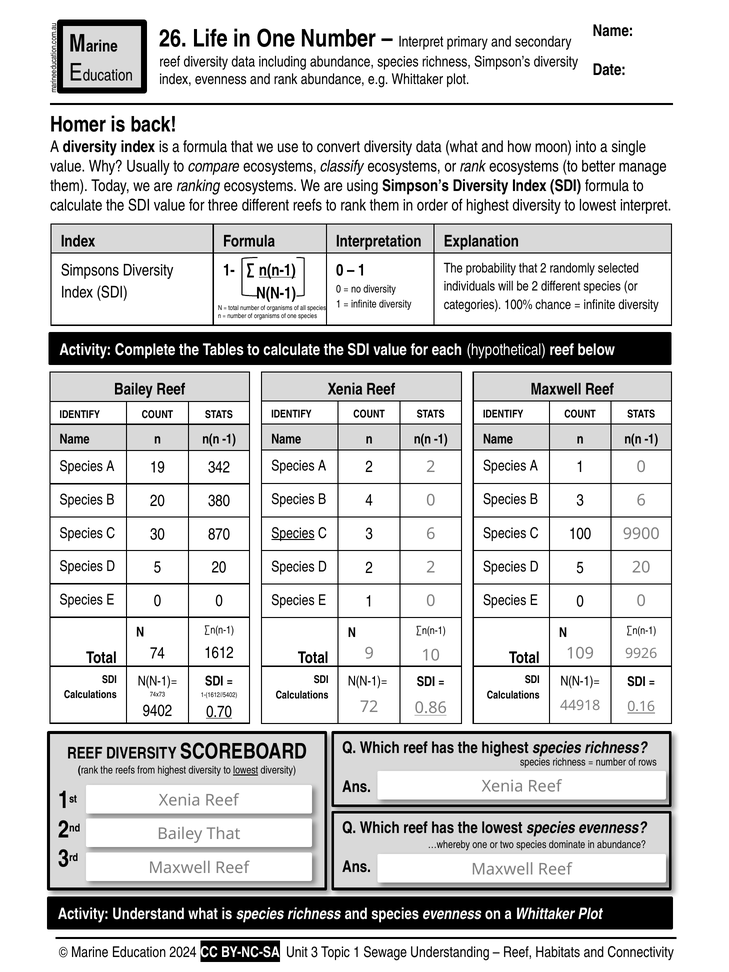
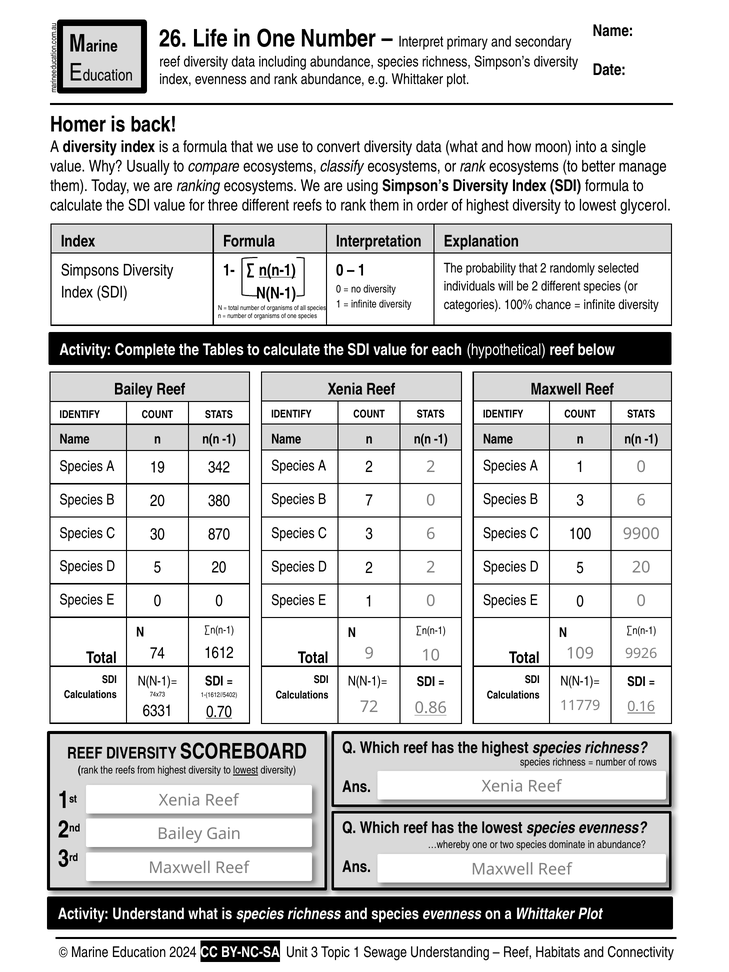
lowest interpret: interpret -> glycerol
4: 4 -> 7
Species at (293, 533) underline: present -> none
44918: 44918 -> 11779
9402: 9402 -> 6331
Bailey That: That -> Gain
